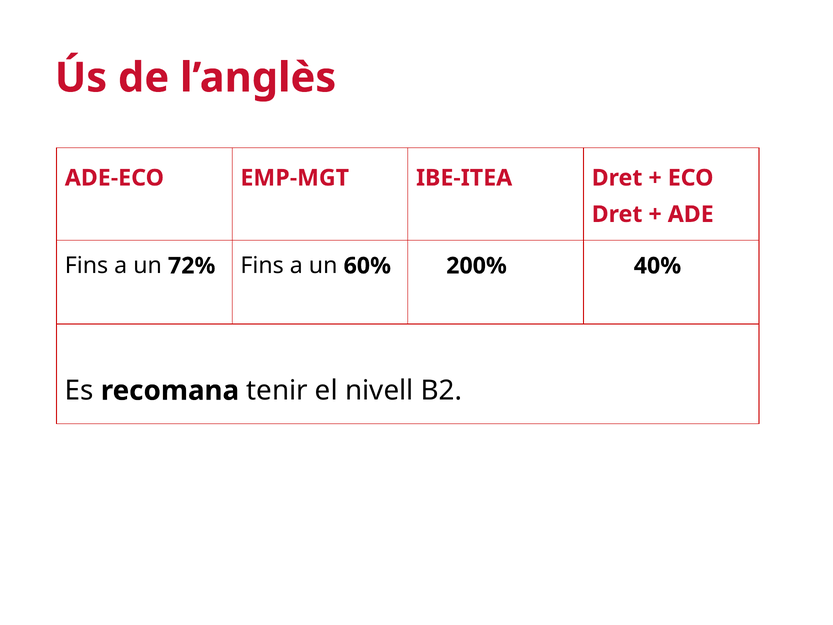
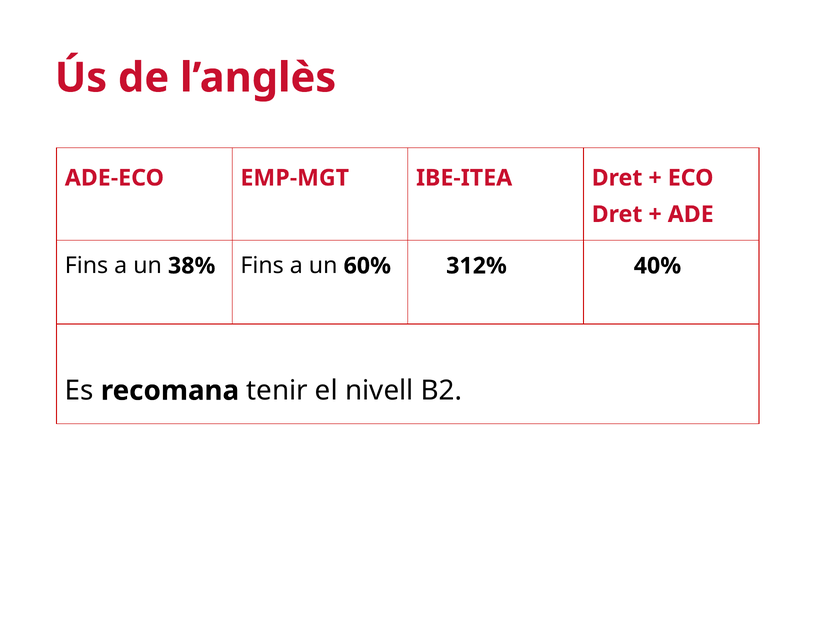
72%: 72% -> 38%
200%: 200% -> 312%
